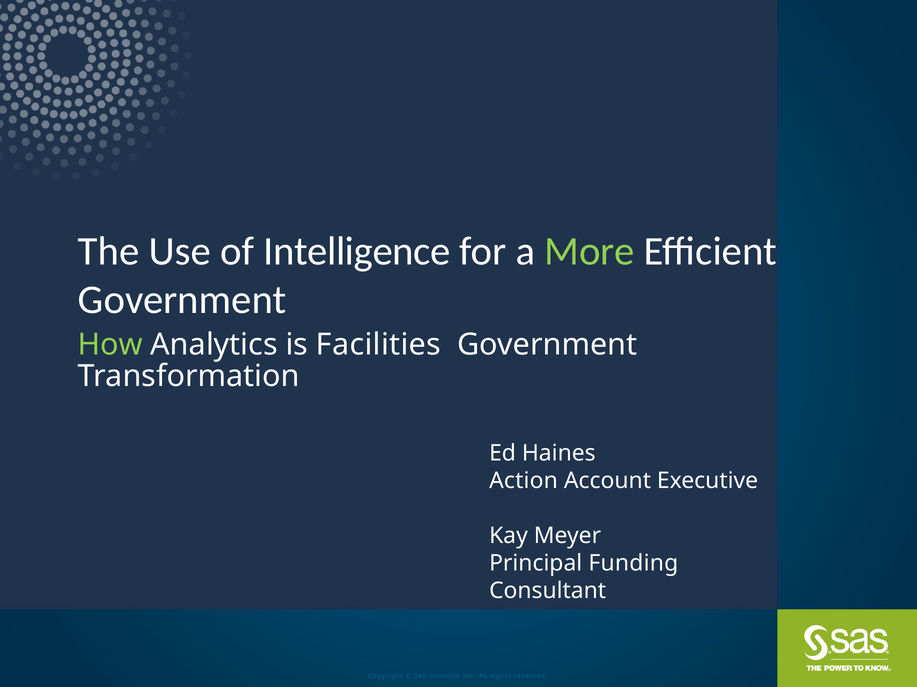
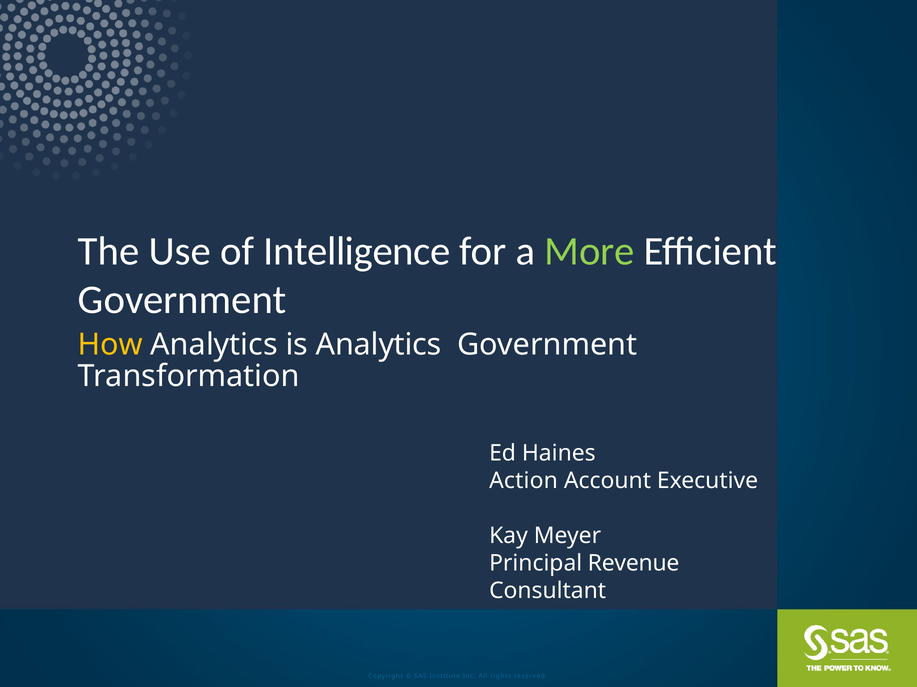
How colour: light green -> yellow
is Facilities: Facilities -> Analytics
Funding: Funding -> Revenue
